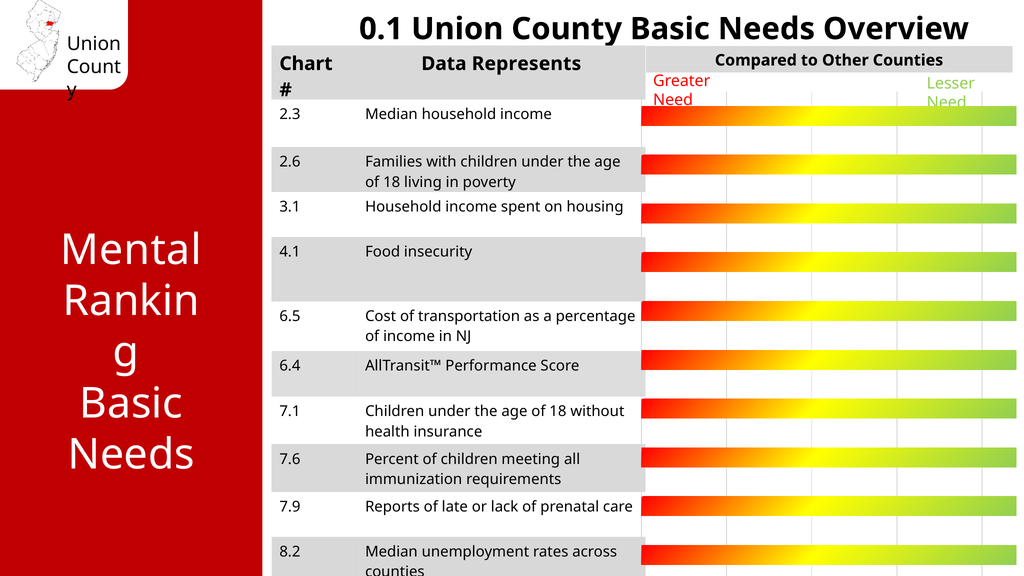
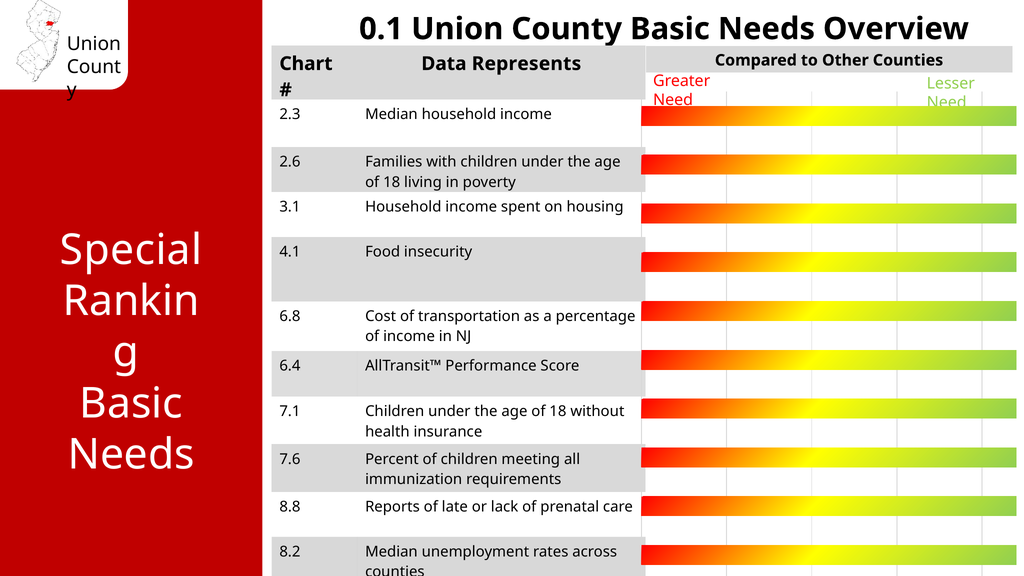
Mental: Mental -> Special
6.5: 6.5 -> 6.8
7.9: 7.9 -> 8.8
